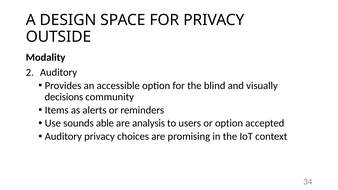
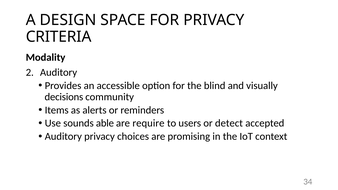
OUTSIDE: OUTSIDE -> CRITERIA
analysis: analysis -> require
or option: option -> detect
